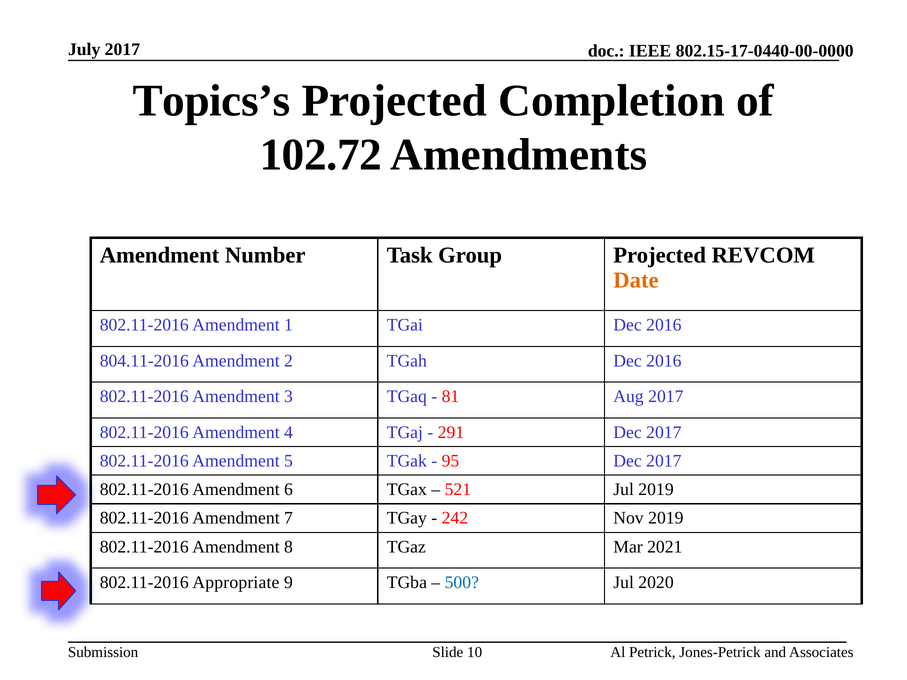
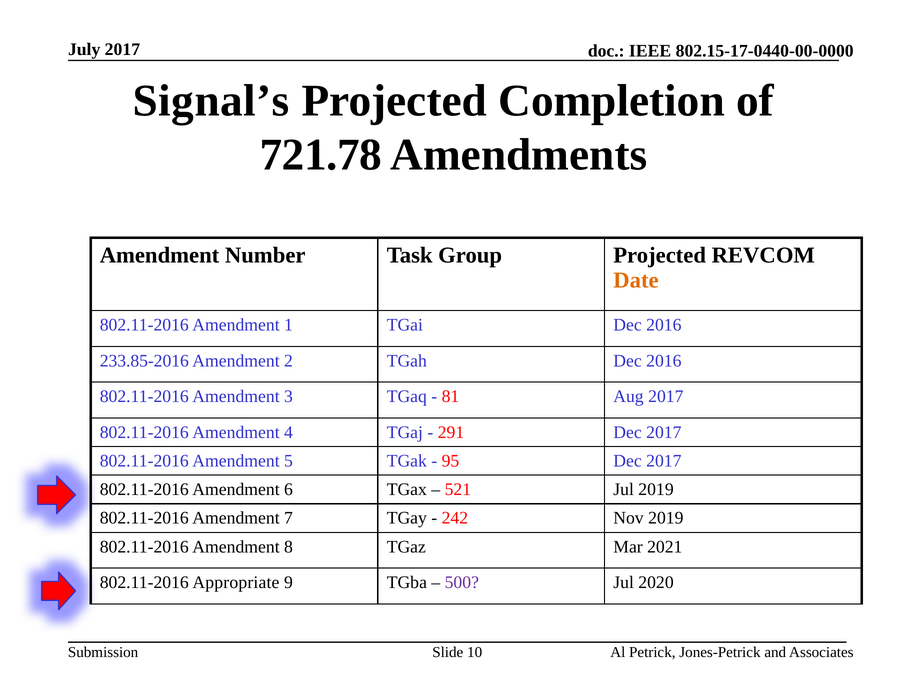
Topics’s: Topics’s -> Signal’s
102.72: 102.72 -> 721.78
804.11-2016: 804.11-2016 -> 233.85-2016
500 colour: blue -> purple
